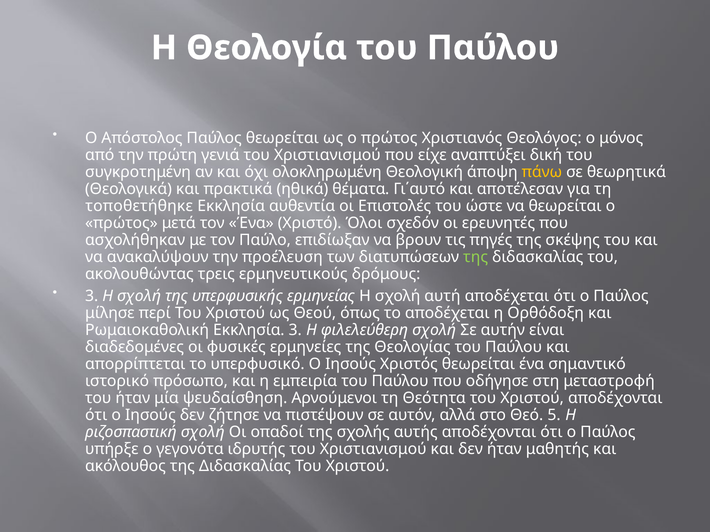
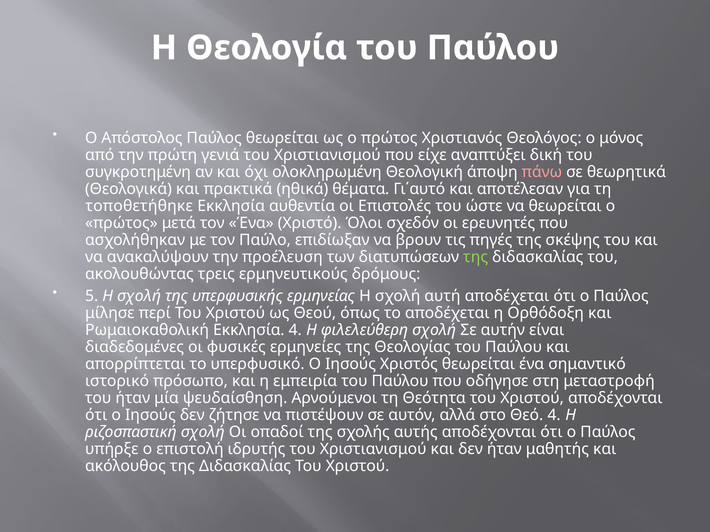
πάνω colour: yellow -> pink
3 at (92, 296): 3 -> 5
Εκκλησία 3: 3 -> 4
Θεό 5: 5 -> 4
γεγονότα: γεγονότα -> επιστολή
